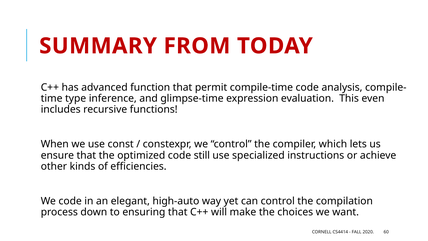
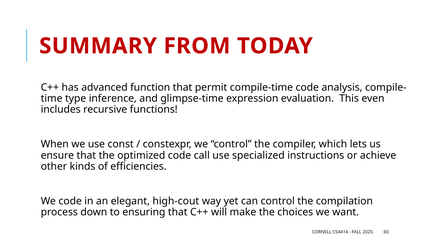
still: still -> call
high-auto: high-auto -> high-cout
